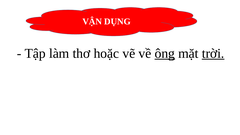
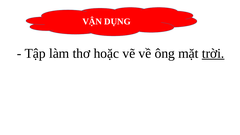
ông underline: present -> none
